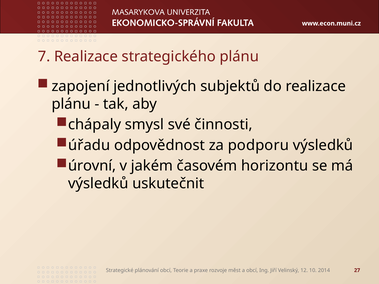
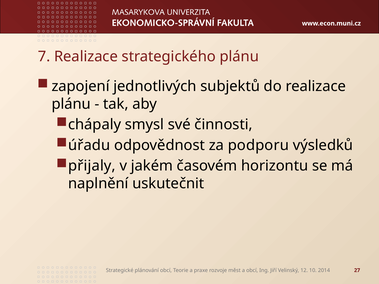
úrovní: úrovní -> přijaly
výsledků at (98, 184): výsledků -> naplnění
